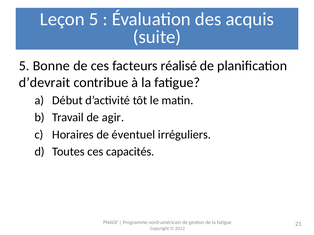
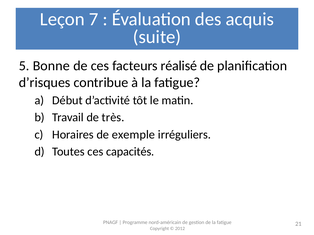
Leçon 5: 5 -> 7
d’devrait: d’devrait -> d’risques
agir: agir -> très
éventuel: éventuel -> exemple
